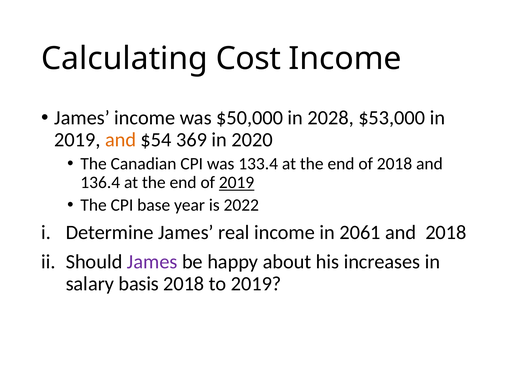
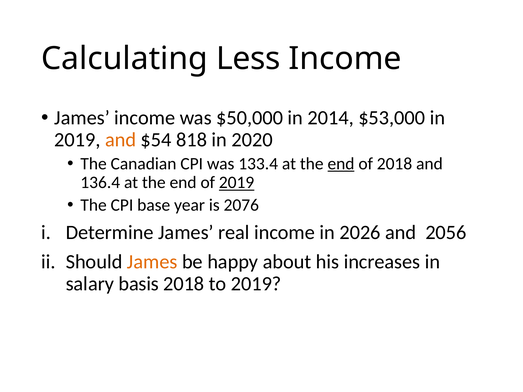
Cost: Cost -> Less
2028: 2028 -> 2014
369: 369 -> 818
end at (341, 164) underline: none -> present
2022: 2022 -> 2076
2061: 2061 -> 2026
and 2018: 2018 -> 2056
James at (152, 262) colour: purple -> orange
